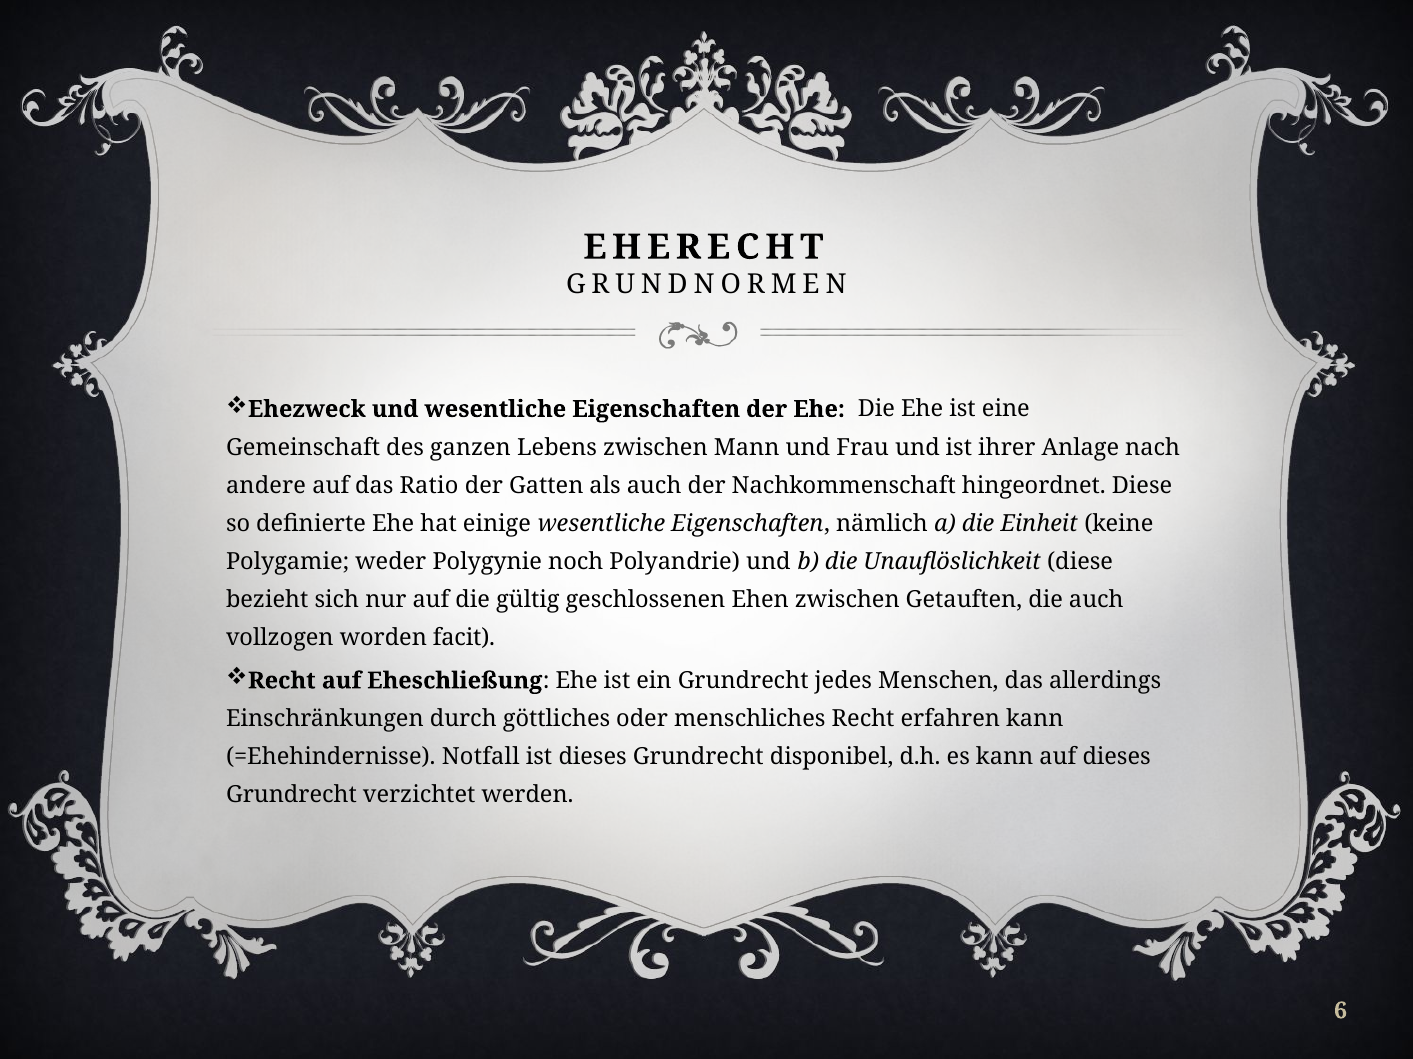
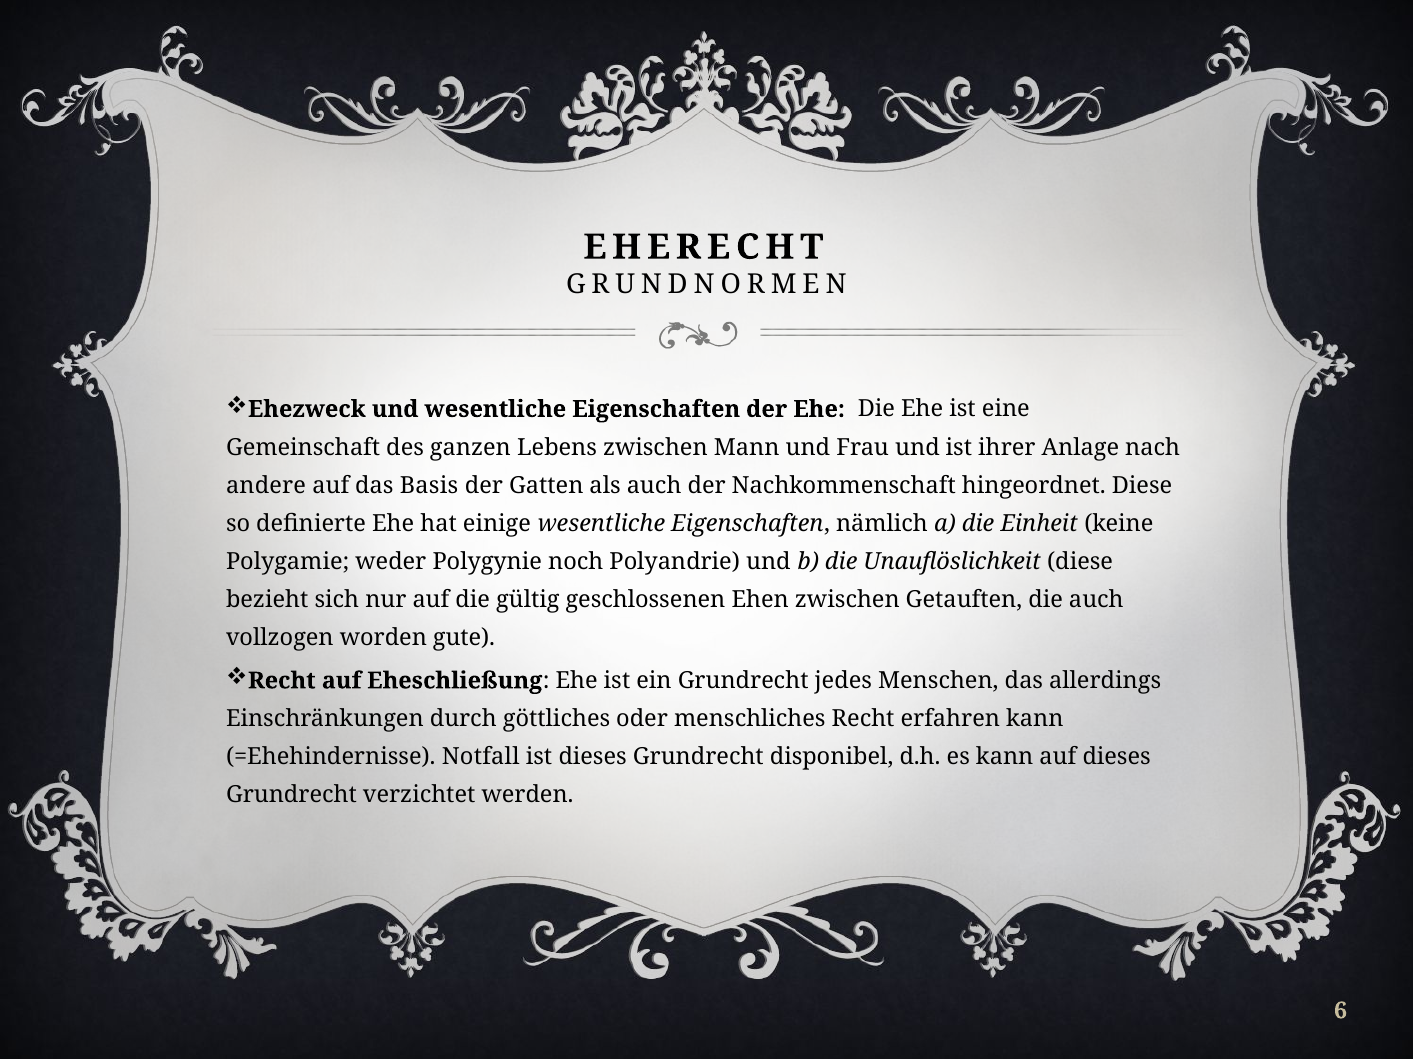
Ratio: Ratio -> Basis
facit: facit -> gute
